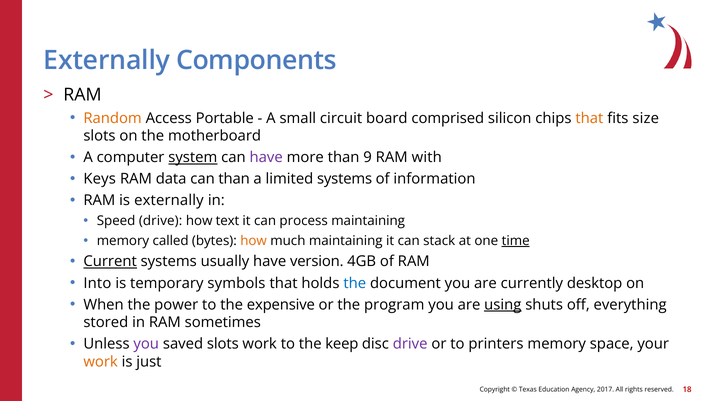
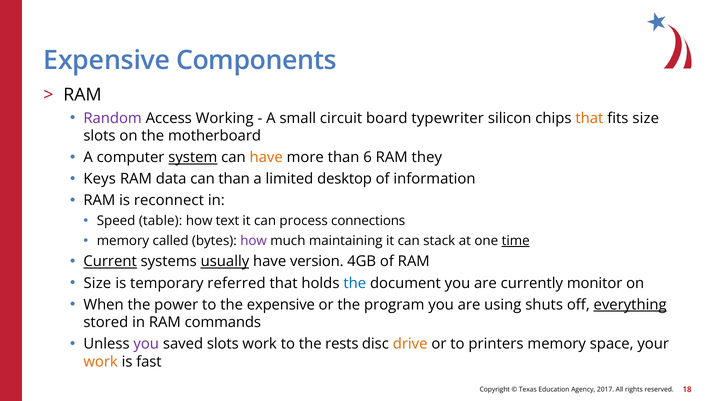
Externally at (107, 60): Externally -> Expensive
Random colour: orange -> purple
Portable: Portable -> Working
comprised: comprised -> typewriter
have at (266, 157) colour: purple -> orange
9: 9 -> 6
with: with -> they
limited systems: systems -> desktop
is externally: externally -> reconnect
Speed drive: drive -> table
process maintaining: maintaining -> connections
how at (254, 241) colour: orange -> purple
usually underline: none -> present
Into at (97, 283): Into -> Size
symbols: symbols -> referred
desktop: desktop -> monitor
using underline: present -> none
everything underline: none -> present
sometimes: sometimes -> commands
keep: keep -> rests
drive at (410, 344) colour: purple -> orange
just: just -> fast
